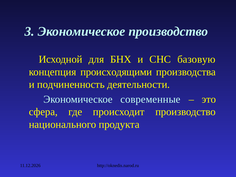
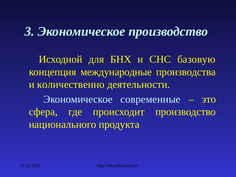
происходящими: происходящими -> международные
подчиненность: подчиненность -> количественно
